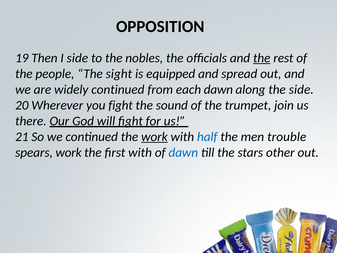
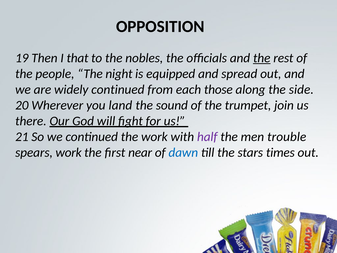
I side: side -> that
sight: sight -> night
each dawn: dawn -> those
you fight: fight -> land
work at (154, 137) underline: present -> none
half colour: blue -> purple
first with: with -> near
other: other -> times
